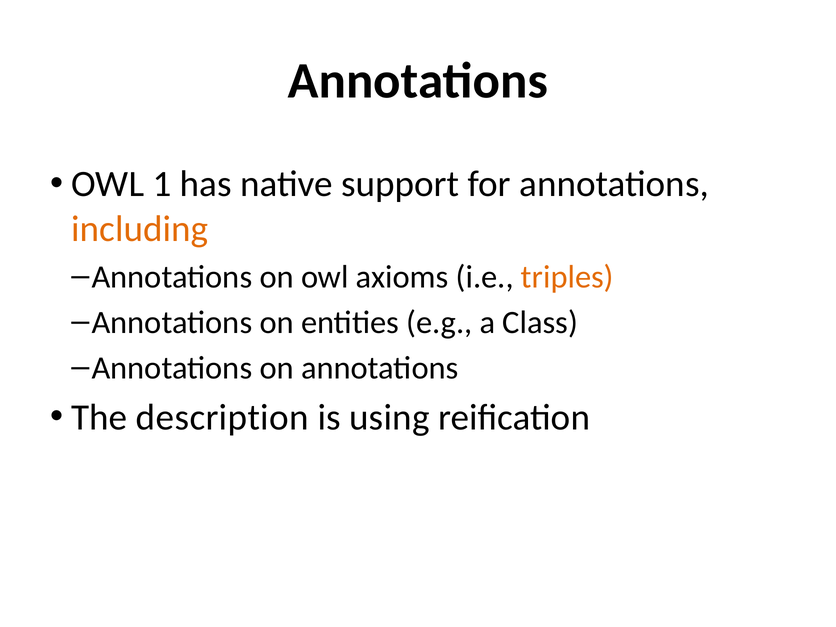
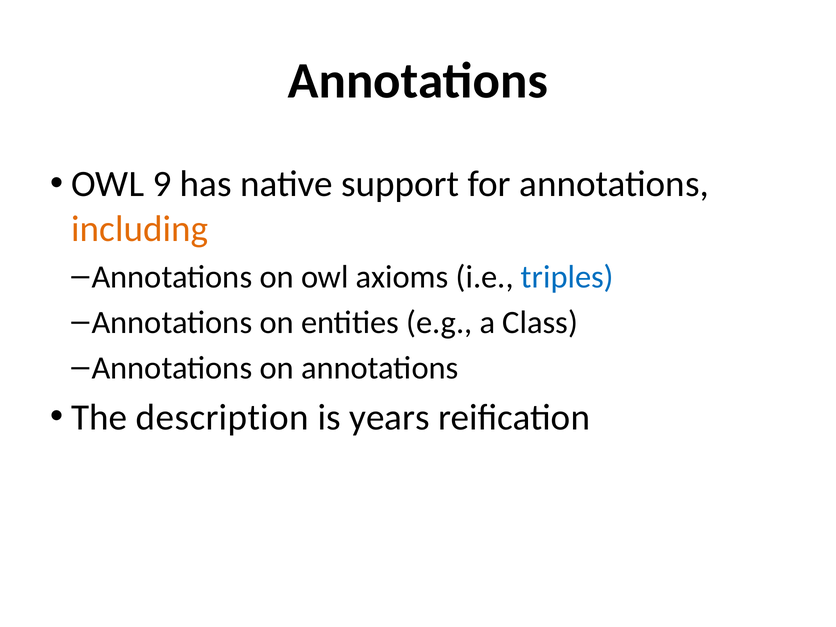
1: 1 -> 9
triples colour: orange -> blue
using: using -> years
